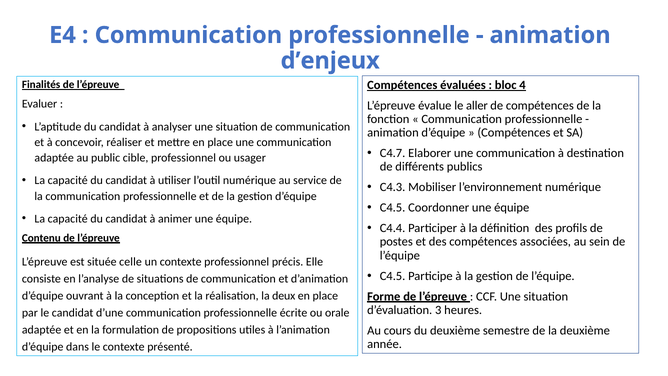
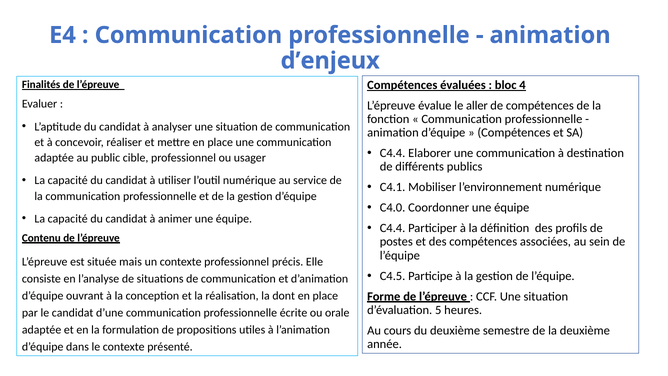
C4.7 at (393, 153): C4.7 -> C4.4
C4.3: C4.3 -> C4.1
C4.5 at (393, 208): C4.5 -> C4.0
celle: celle -> mais
deux: deux -> dont
3: 3 -> 5
